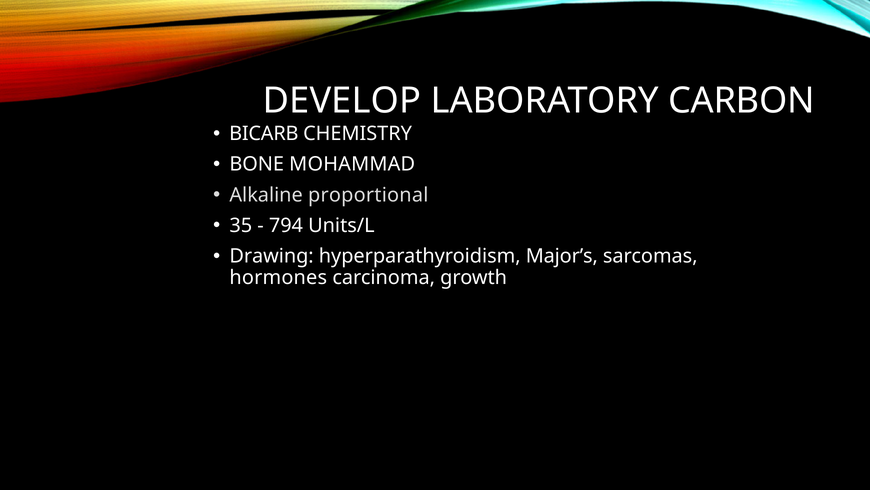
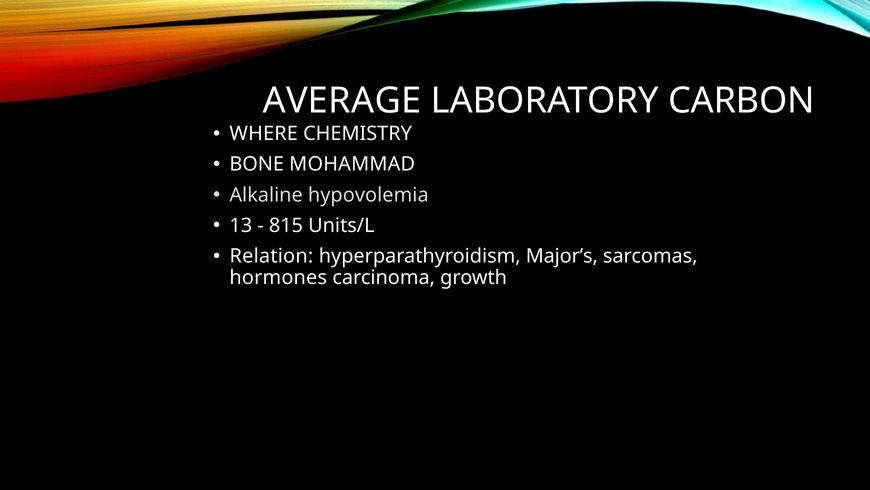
DEVELOP: DEVELOP -> AVERAGE
BICARB: BICARB -> WHERE
proportional: proportional -> hypovolemia
35: 35 -> 13
794: 794 -> 815
Drawing: Drawing -> Relation
